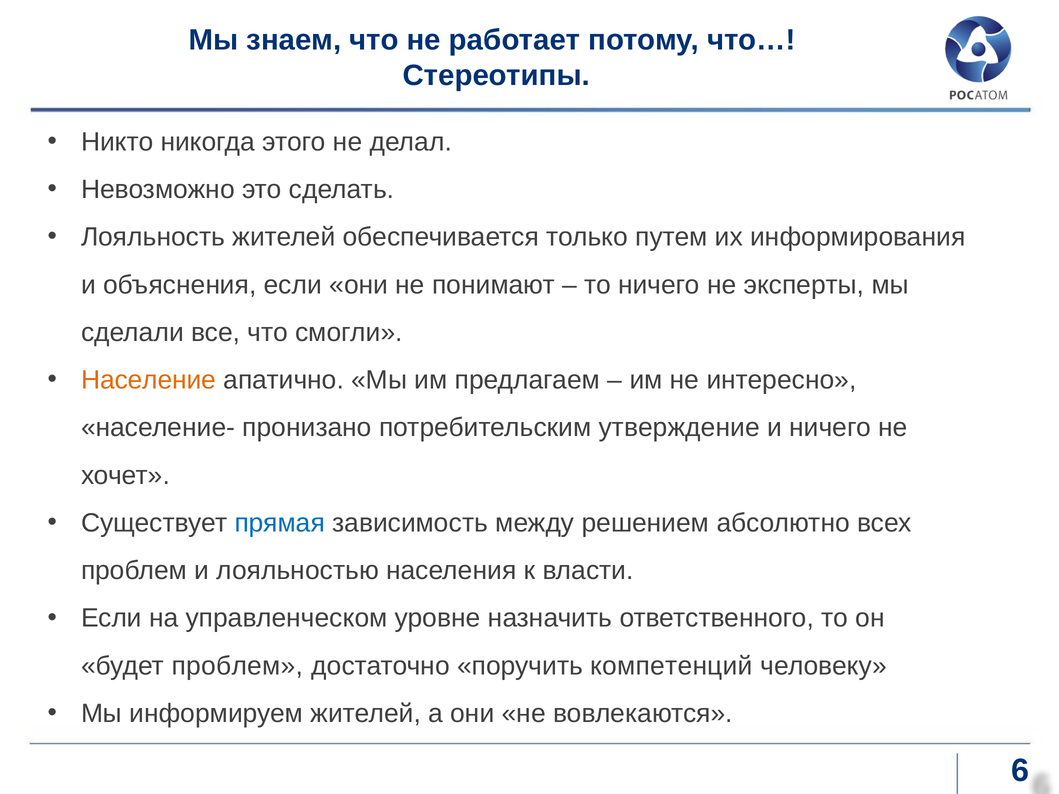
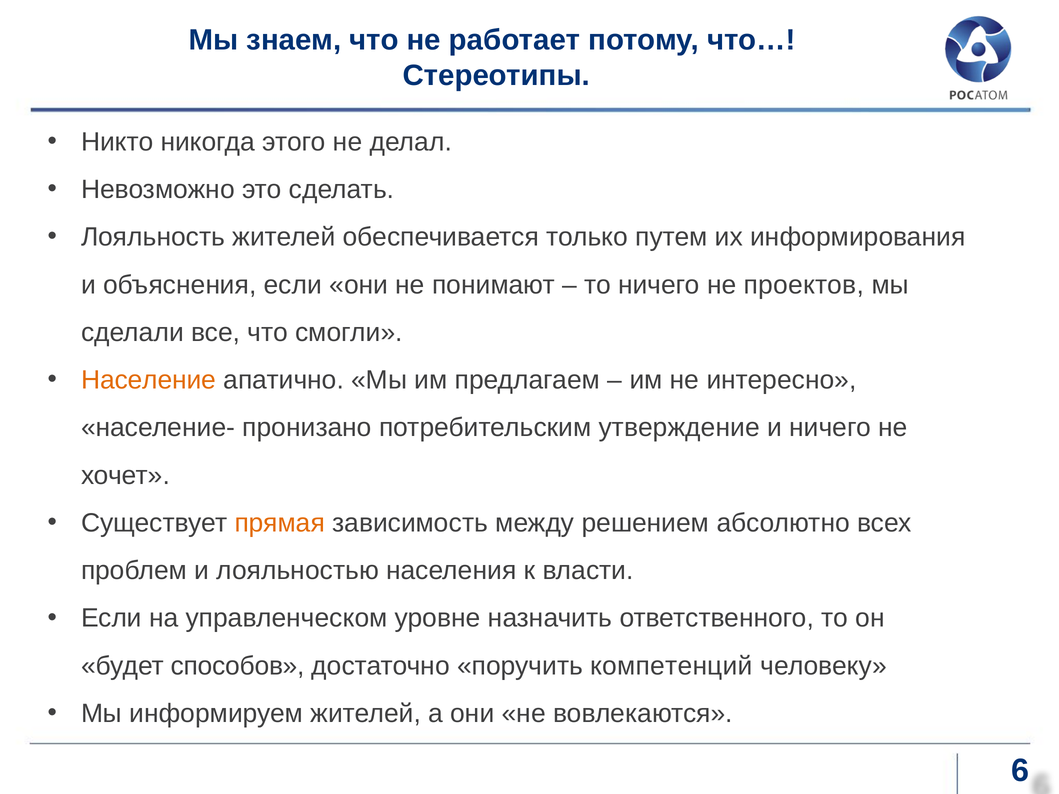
эксперты: эксперты -> проектов
прямая colour: blue -> orange
будет проблем: проблем -> способов
